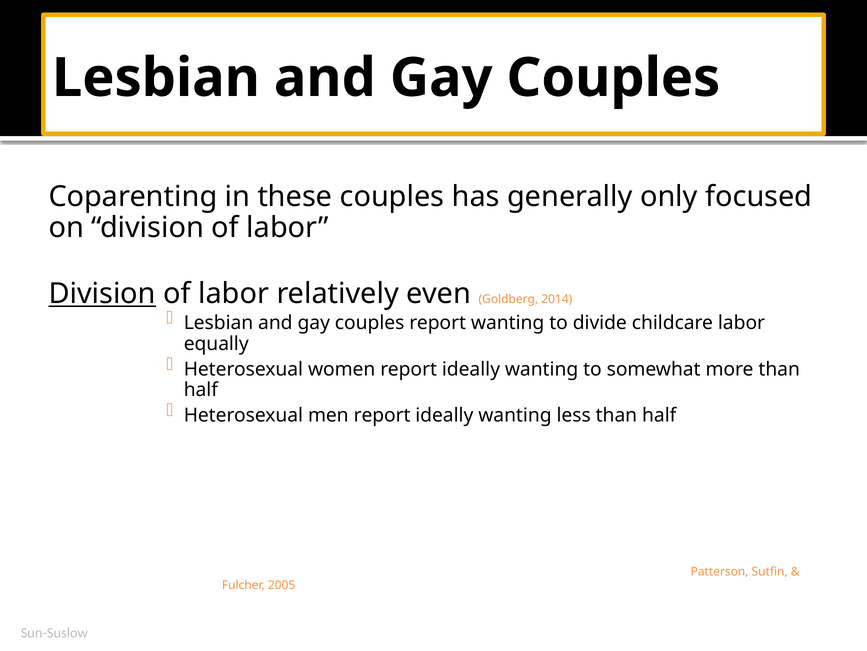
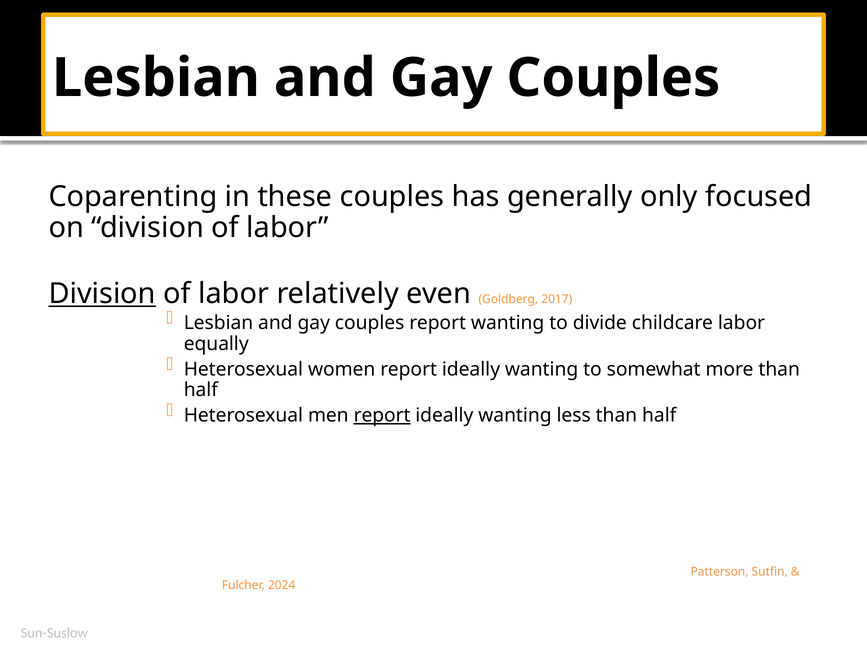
2014: 2014 -> 2017
report at (382, 415) underline: none -> present
2005: 2005 -> 2024
